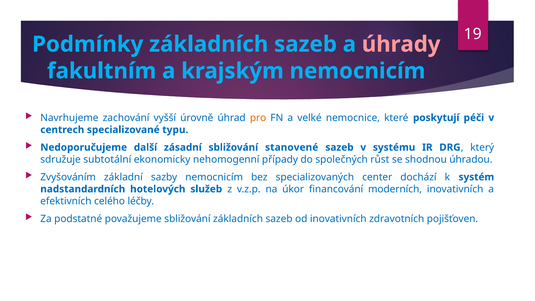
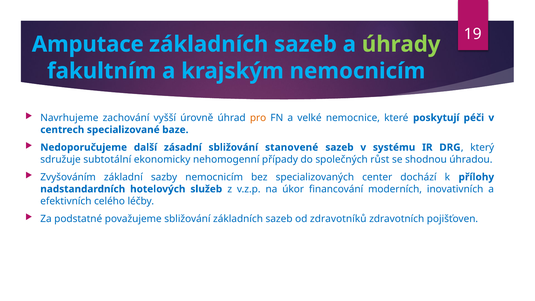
Podmínky: Podmínky -> Amputace
úhrady colour: pink -> light green
typu: typu -> baze
systém: systém -> přílohy
od inovativních: inovativních -> zdravotníků
